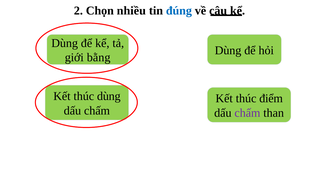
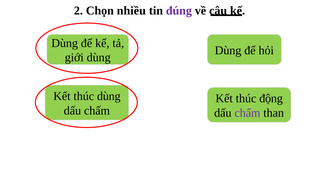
đúng colour: blue -> purple
giới bằng: bằng -> dùng
điểm: điểm -> động
